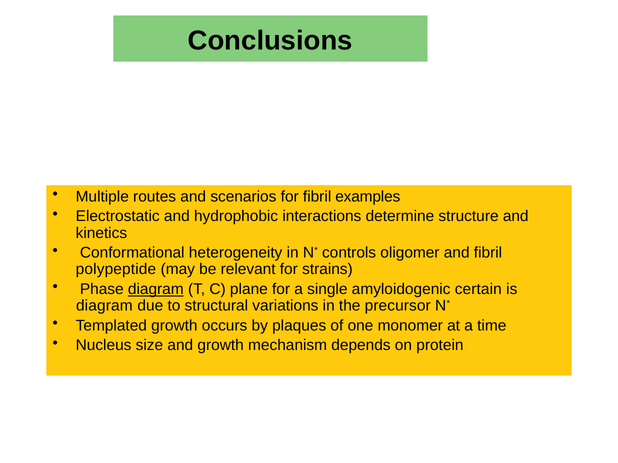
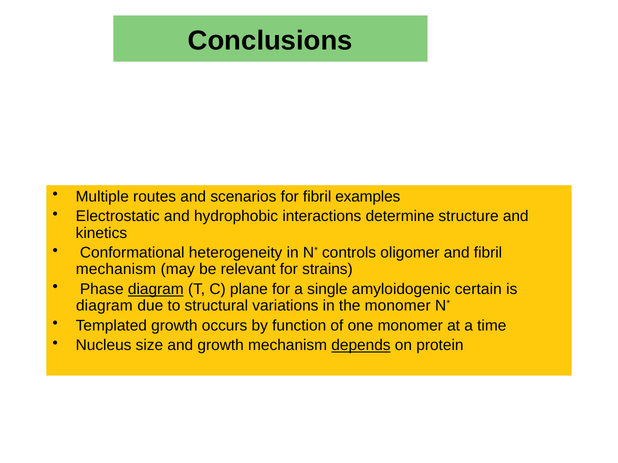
polypeptide at (116, 270): polypeptide -> mechanism
the precursor: precursor -> monomer
plaques: plaques -> function
depends underline: none -> present
